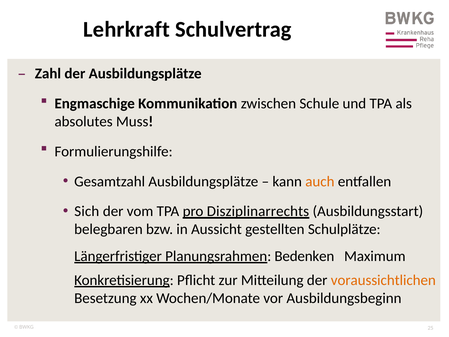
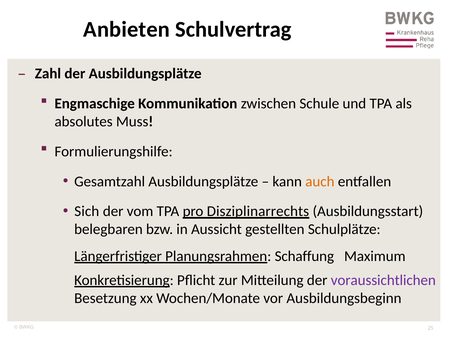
Lehrkraft: Lehrkraft -> Anbieten
Bedenken: Bedenken -> Schaffung
voraussichtlichen colour: orange -> purple
